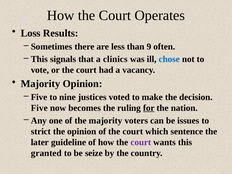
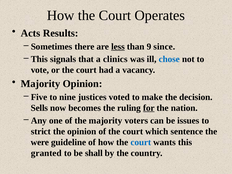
Loss: Loss -> Acts
less underline: none -> present
often: often -> since
Five at (39, 108): Five -> Sells
later: later -> were
court at (141, 142) colour: purple -> blue
seize: seize -> shall
